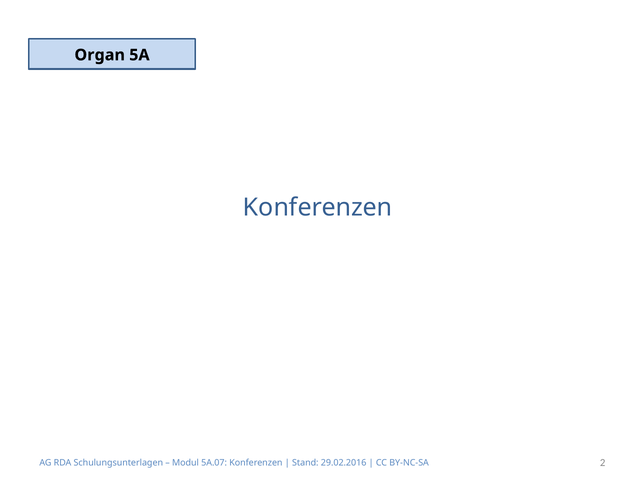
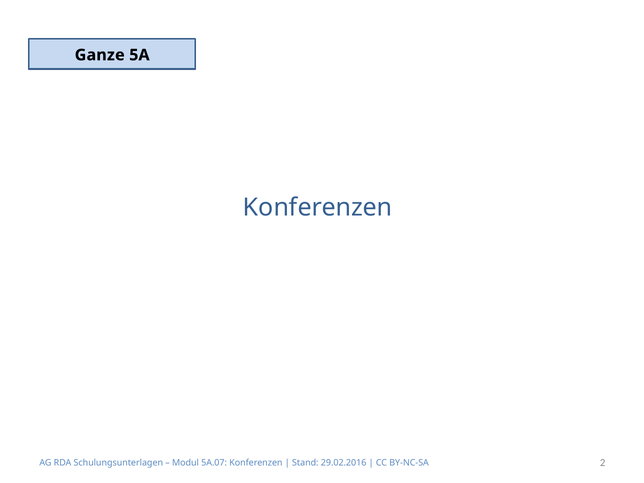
Organ: Organ -> Ganze
